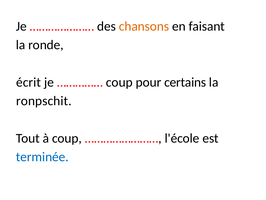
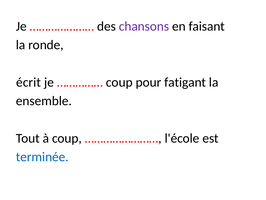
chansons colour: orange -> purple
certains: certains -> fatigant
ronpschit: ronpschit -> ensemble
